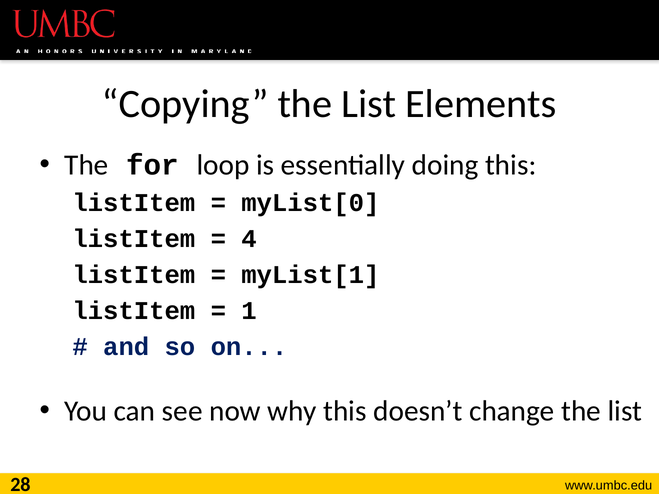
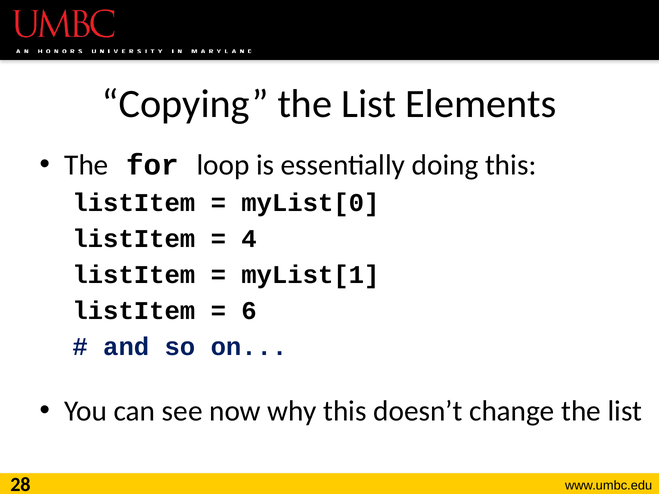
1: 1 -> 6
